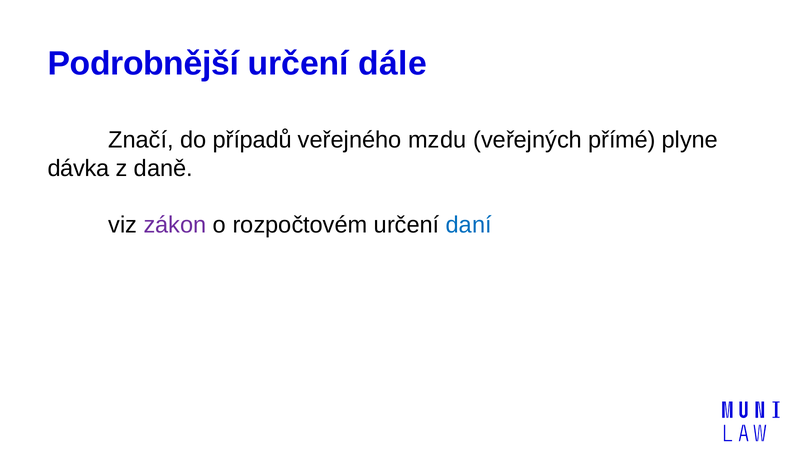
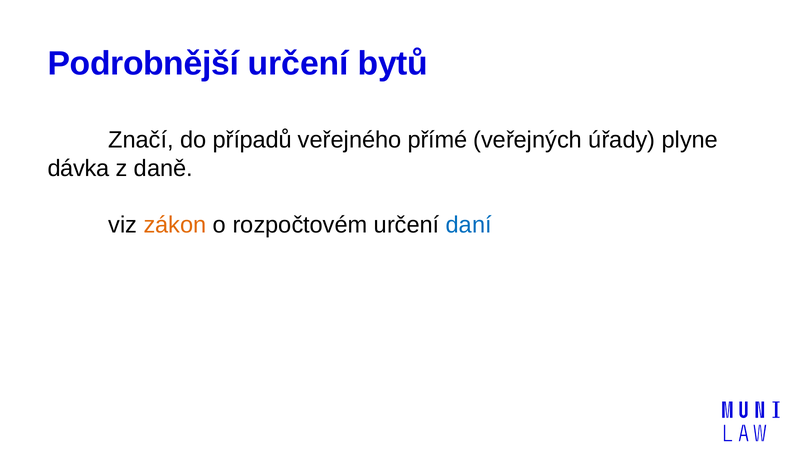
dále: dále -> bytů
mzdu: mzdu -> přímé
přímé: přímé -> úřady
zákon colour: purple -> orange
